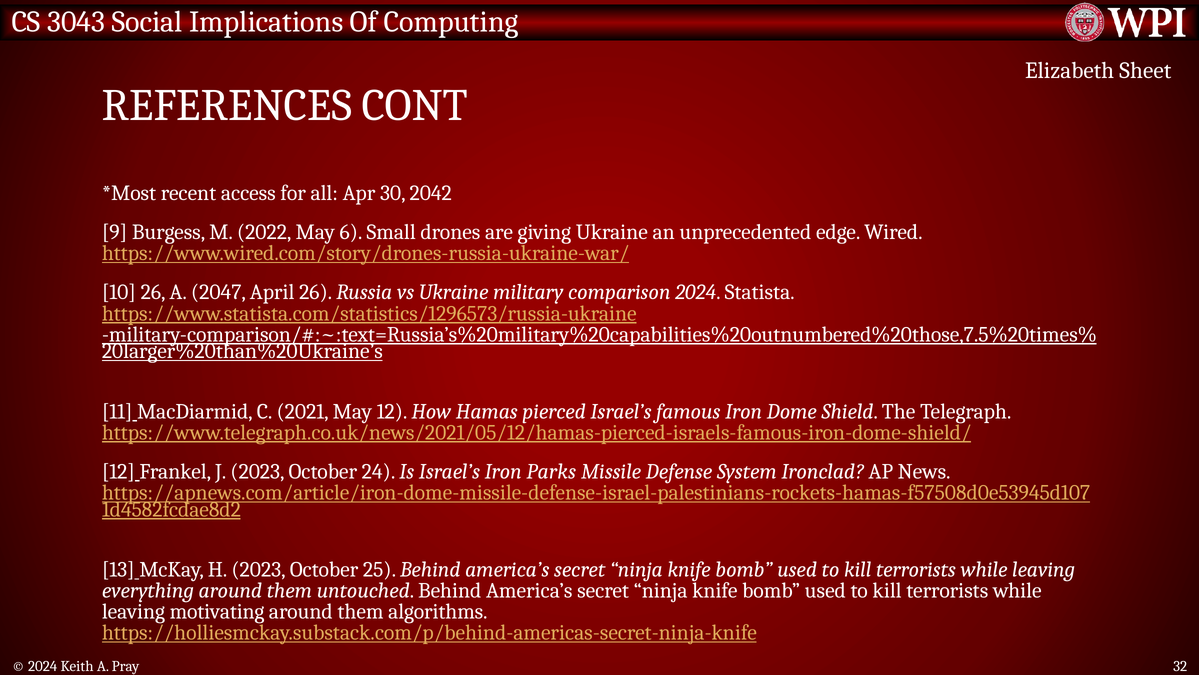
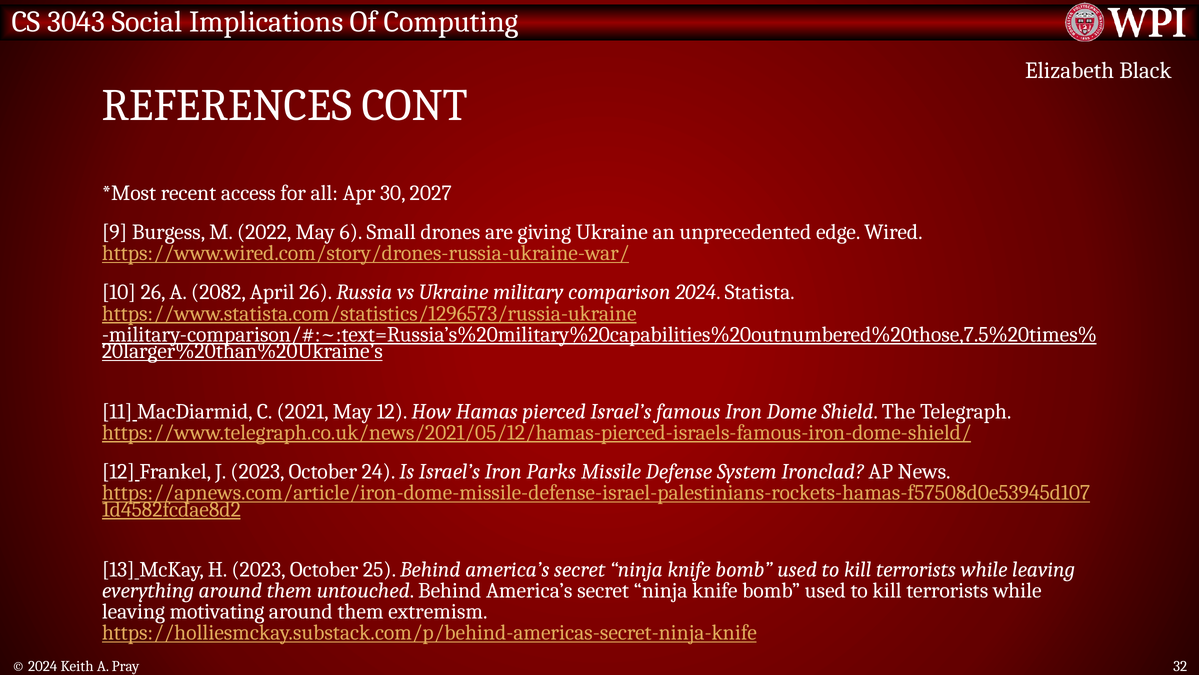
Sheet: Sheet -> Black
2042: 2042 -> 2027
2047: 2047 -> 2082
algorithms: algorithms -> extremism
